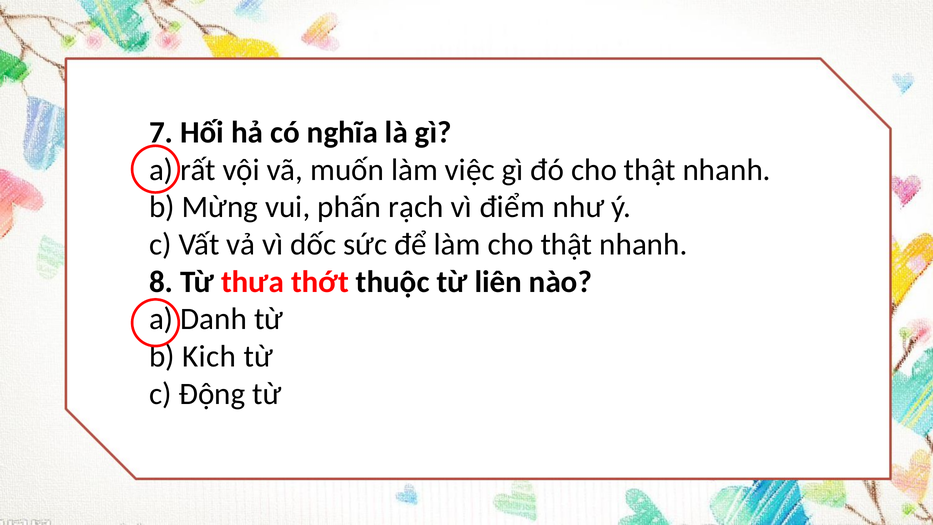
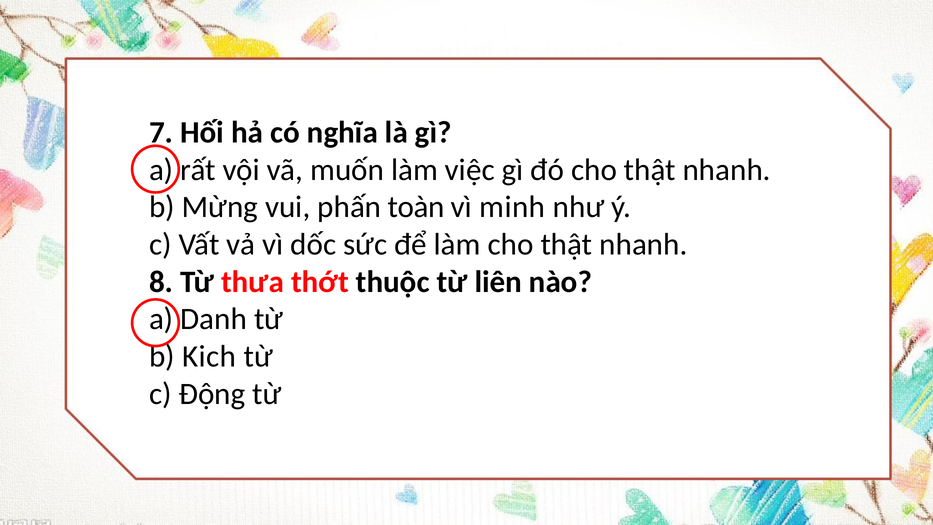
rạch: rạch -> toàn
điểm: điểm -> minh
